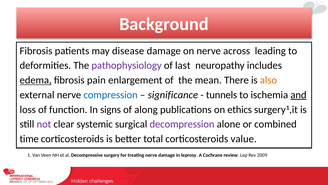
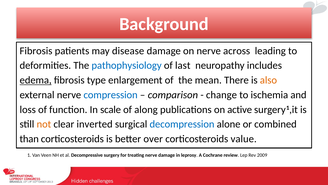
pathophysiology colour: purple -> blue
pain: pain -> type
significance: significance -> comparison
tunnels: tunnels -> change
and underline: present -> none
signs: signs -> scale
ethics: ethics -> active
not colour: purple -> orange
systemic: systemic -> inverted
decompression colour: purple -> blue
time: time -> than
total: total -> over
